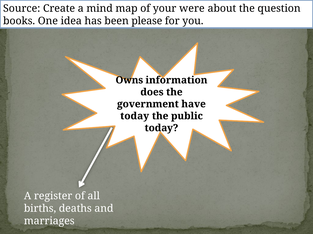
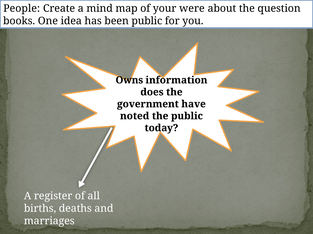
Source: Source -> People
been please: please -> public
today at (135, 116): today -> noted
